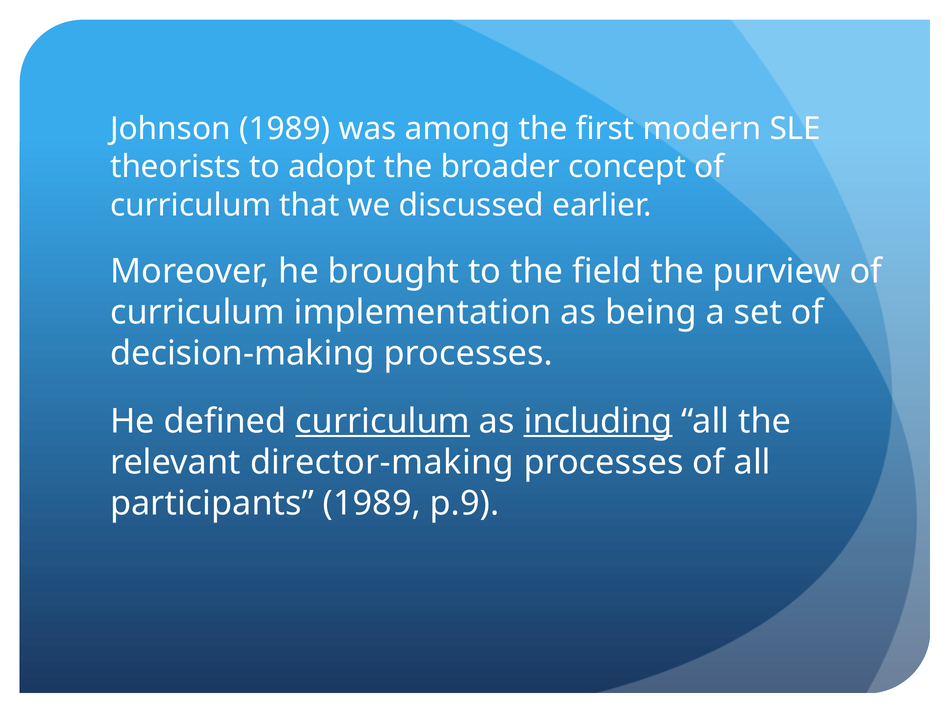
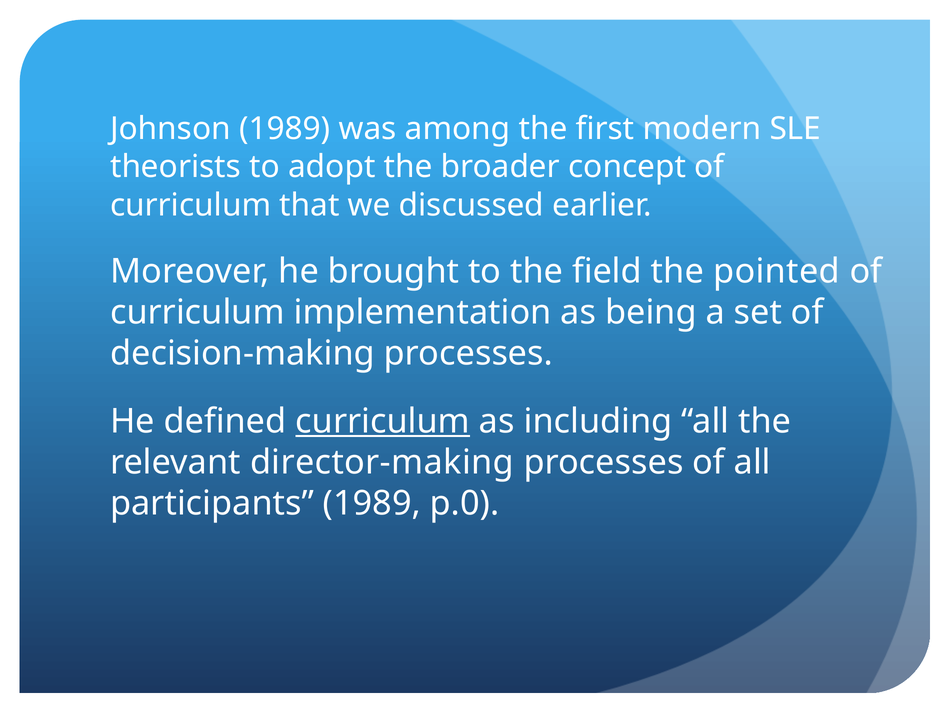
purview: purview -> pointed
including underline: present -> none
p.9: p.9 -> p.0
